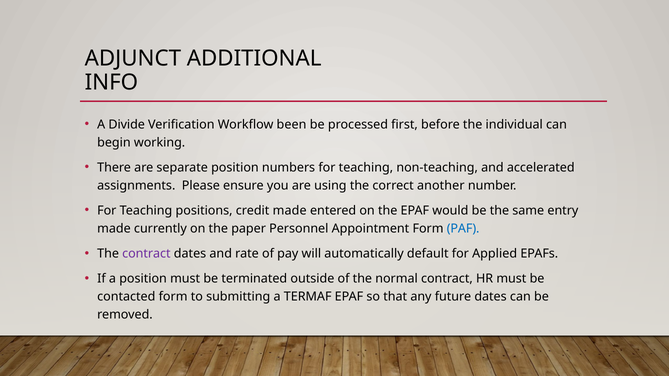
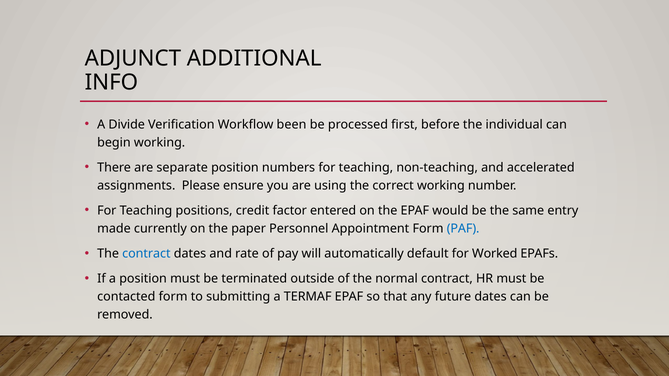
correct another: another -> working
credit made: made -> factor
contract at (146, 254) colour: purple -> blue
Applied: Applied -> Worked
